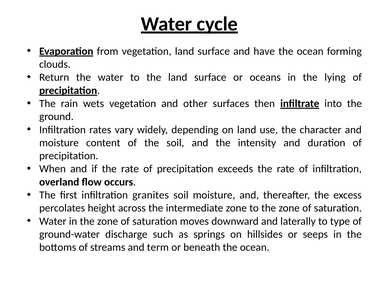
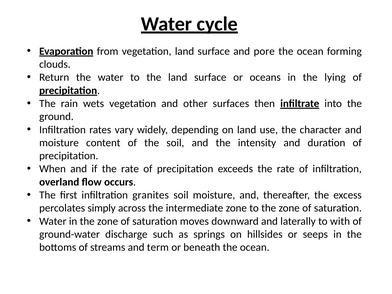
have: have -> pore
height: height -> simply
type: type -> with
